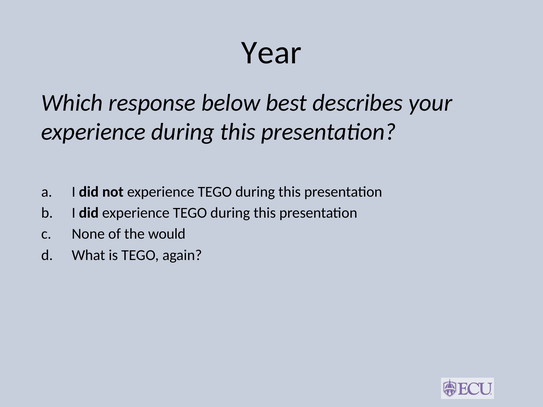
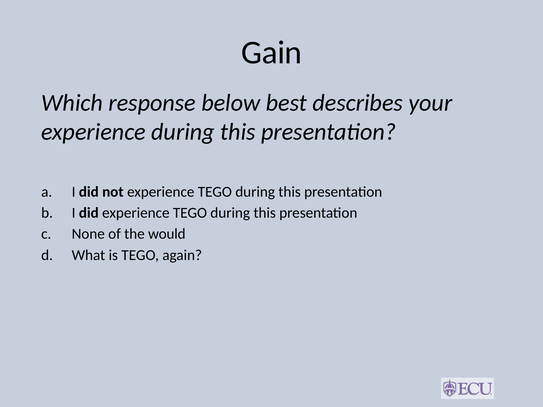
Year: Year -> Gain
